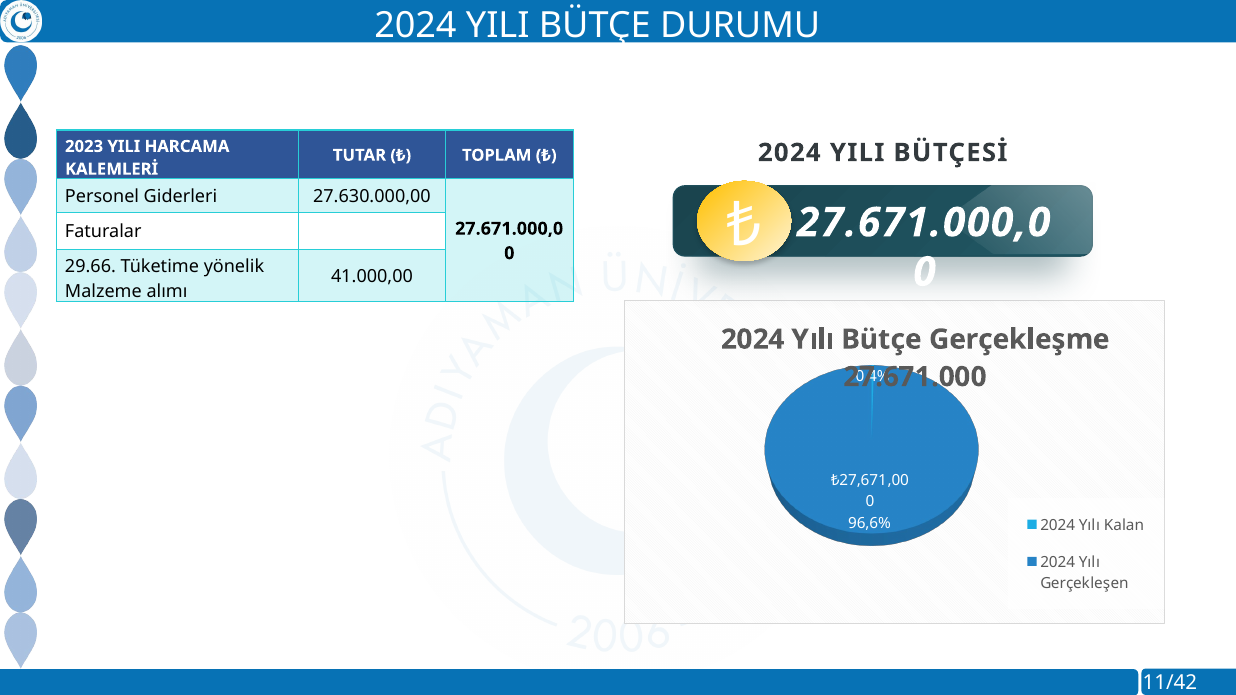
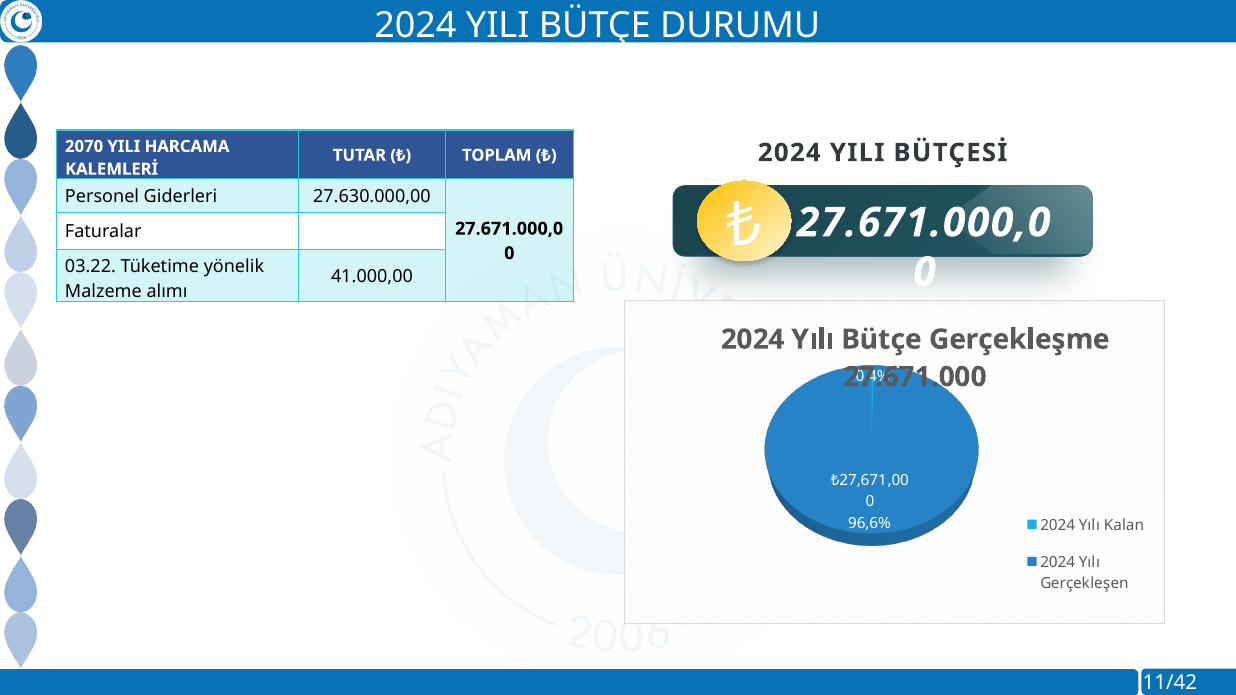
2023: 2023 -> 2070
29.66: 29.66 -> 03.22
